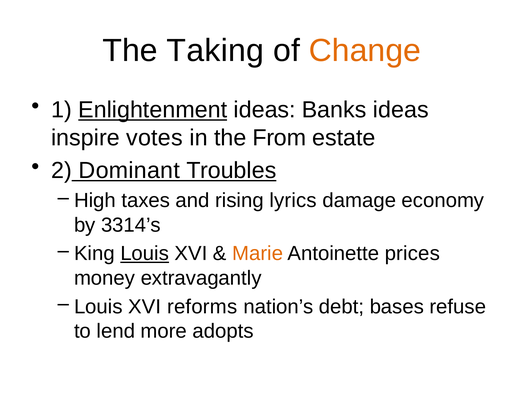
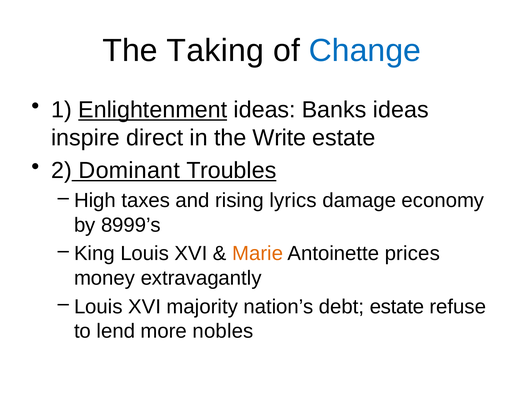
Change colour: orange -> blue
votes: votes -> direct
From: From -> Write
3314’s: 3314’s -> 8999’s
Louis at (145, 254) underline: present -> none
reforms: reforms -> majority
debt bases: bases -> estate
adopts: adopts -> nobles
